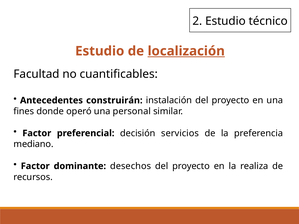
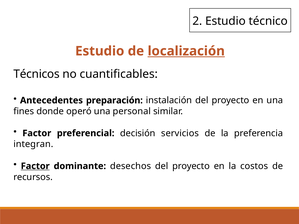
Facultad: Facultad -> Técnicos
construirán: construirán -> preparación
mediano: mediano -> integran
Factor at (35, 166) underline: none -> present
realiza: realiza -> costos
